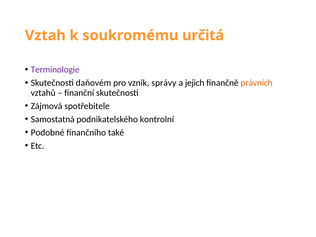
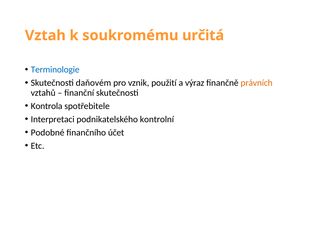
Terminologie colour: purple -> blue
správy: správy -> použití
jejich: jejich -> výraz
Zájmová: Zájmová -> Kontrola
Samostatná: Samostatná -> Interpretaci
také: také -> účet
